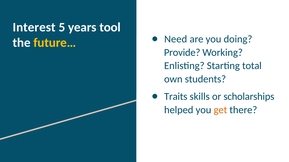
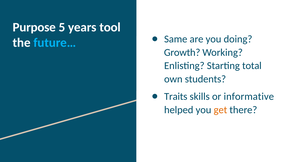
Interest: Interest -> Purpose
future… colour: yellow -> light blue
Need: Need -> Same
Provide: Provide -> Growth
scholarships: scholarships -> informative
